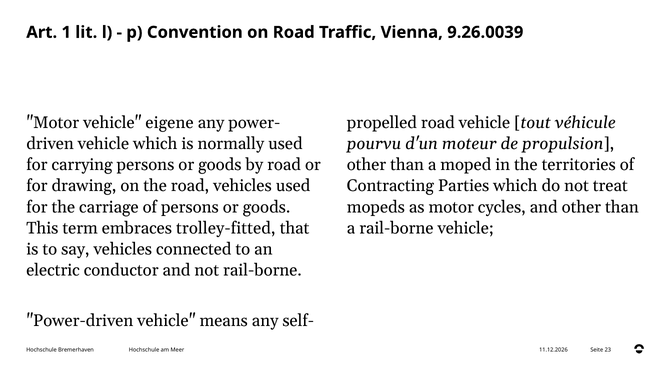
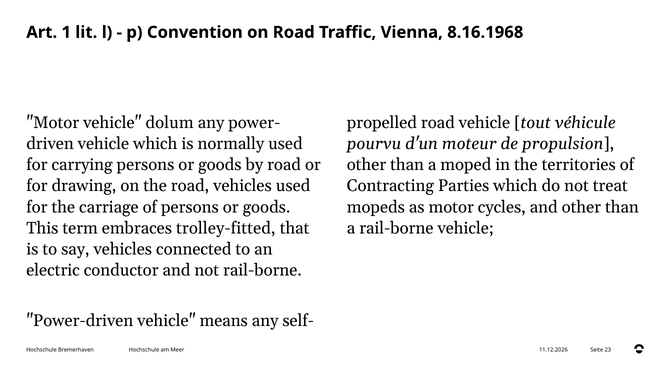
9.26.0039: 9.26.0039 -> 8.16.1968
eigene: eigene -> dolum
